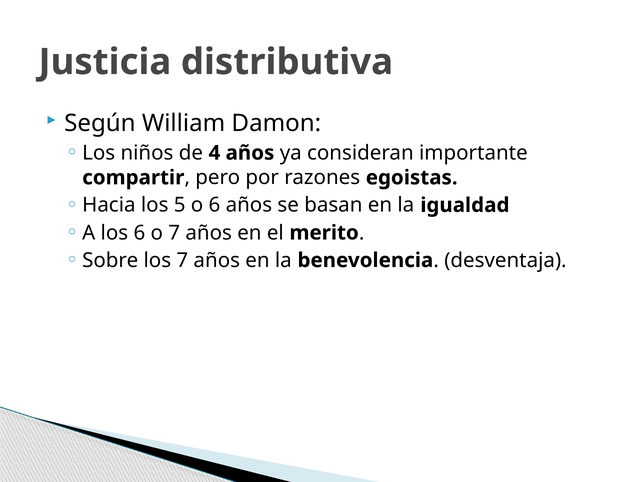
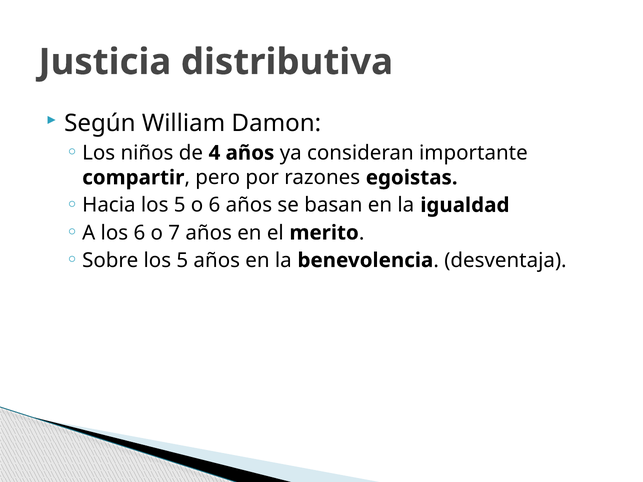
Sobre los 7: 7 -> 5
